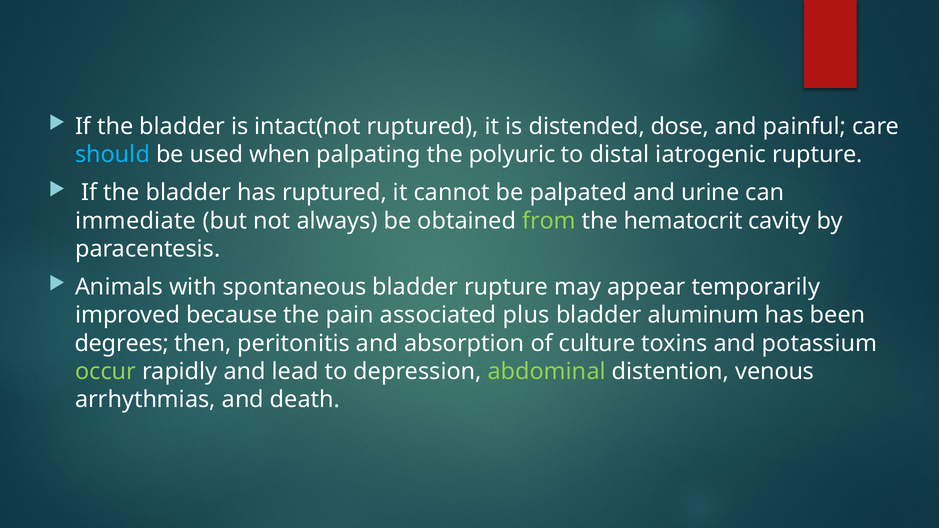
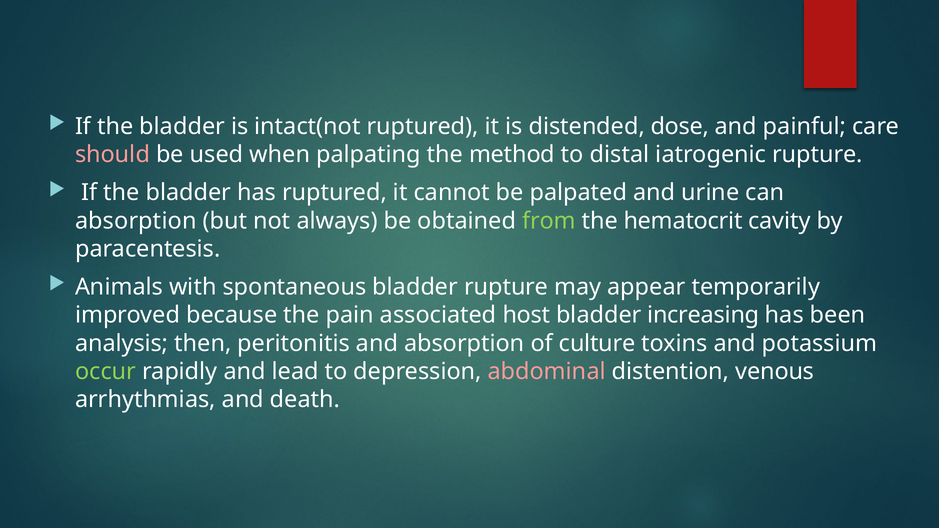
should colour: light blue -> pink
polyuric: polyuric -> method
immediate at (136, 221): immediate -> absorption
plus: plus -> host
aluminum: aluminum -> increasing
degrees: degrees -> analysis
abdominal colour: light green -> pink
